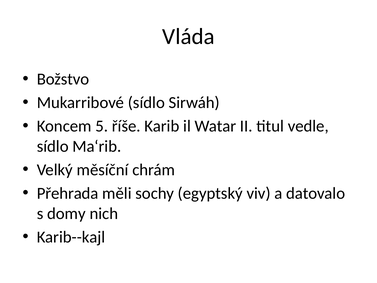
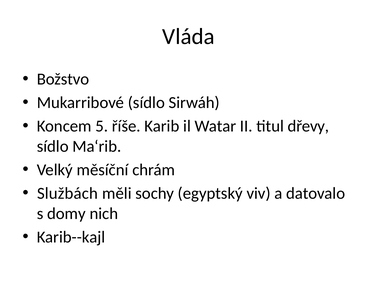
vedle: vedle -> dřevy
Přehrada: Přehrada -> Službách
